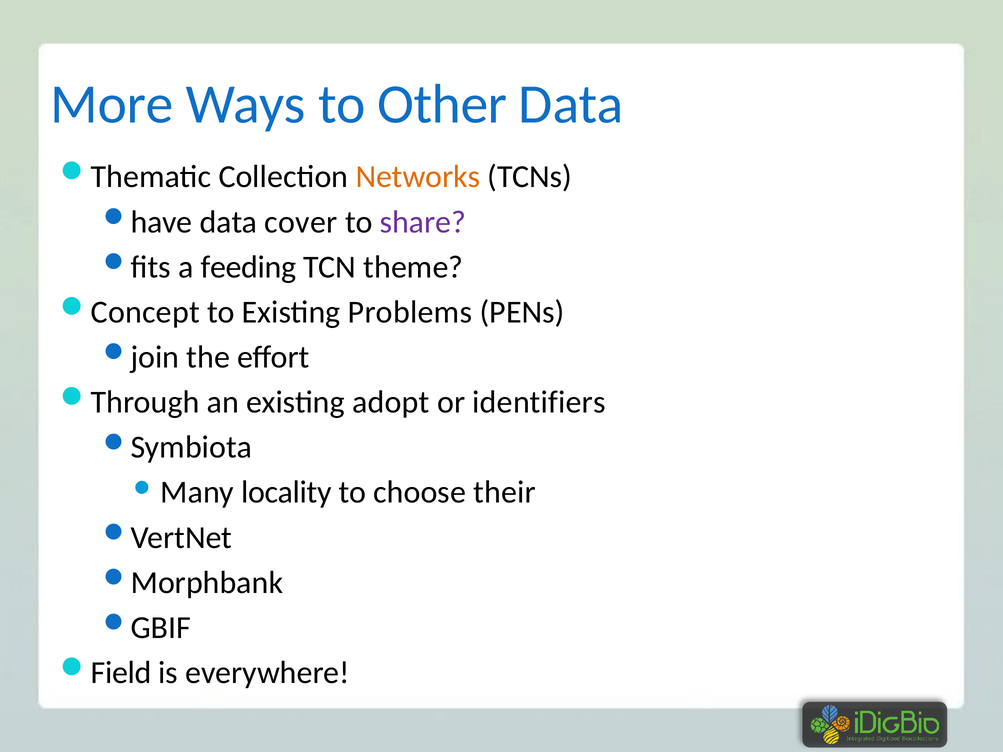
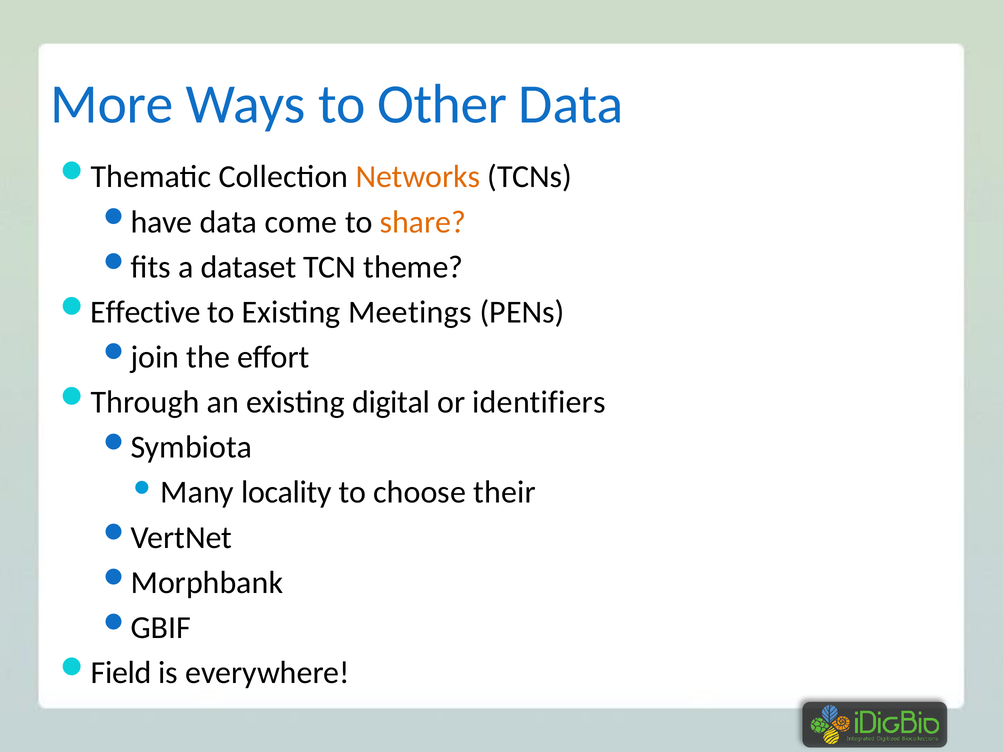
cover: cover -> come
share colour: purple -> orange
feeding: feeding -> dataset
Concept: Concept -> Effective
Problems: Problems -> Meetings
adopt: adopt -> digital
